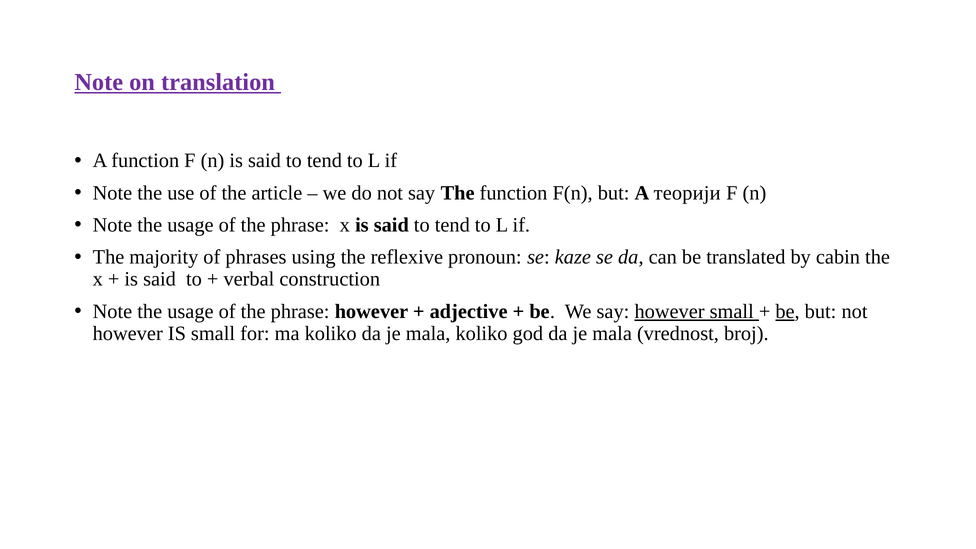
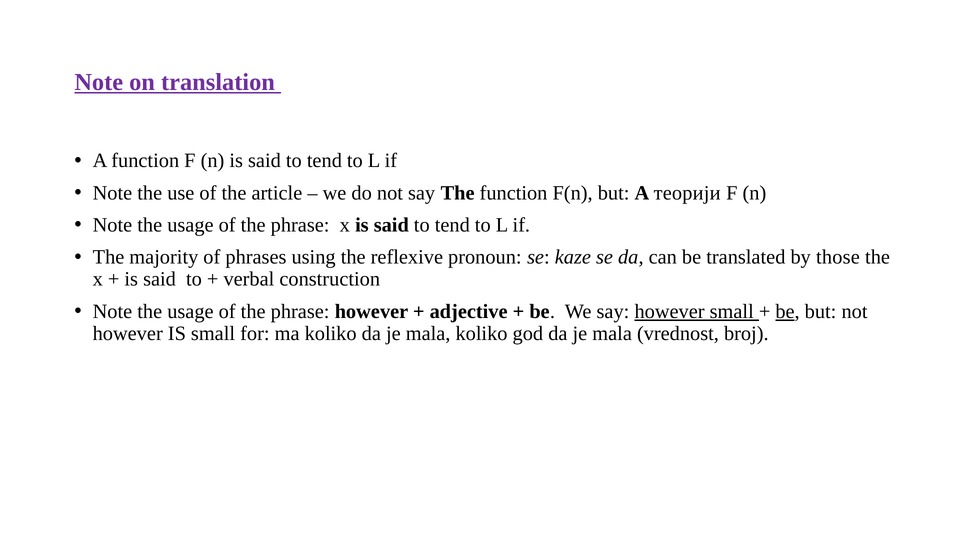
cabin: cabin -> those
